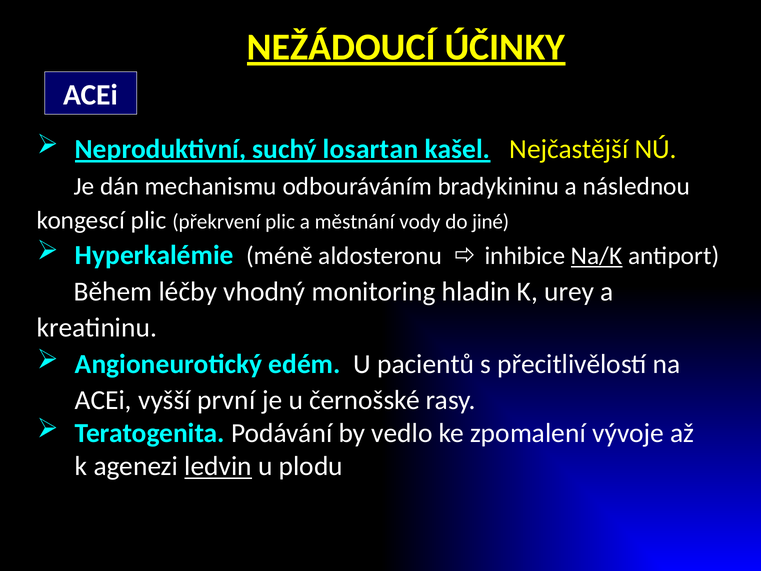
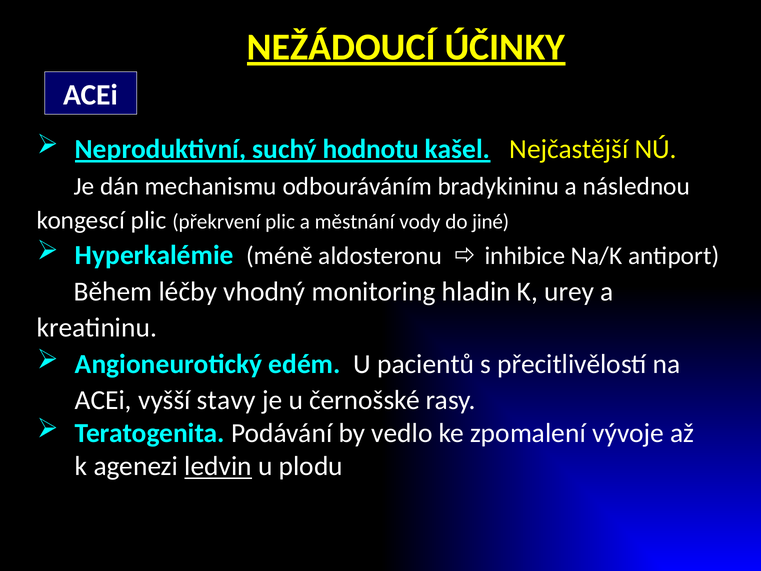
losartan: losartan -> hodnotu
Na/K underline: present -> none
první: první -> stavy
